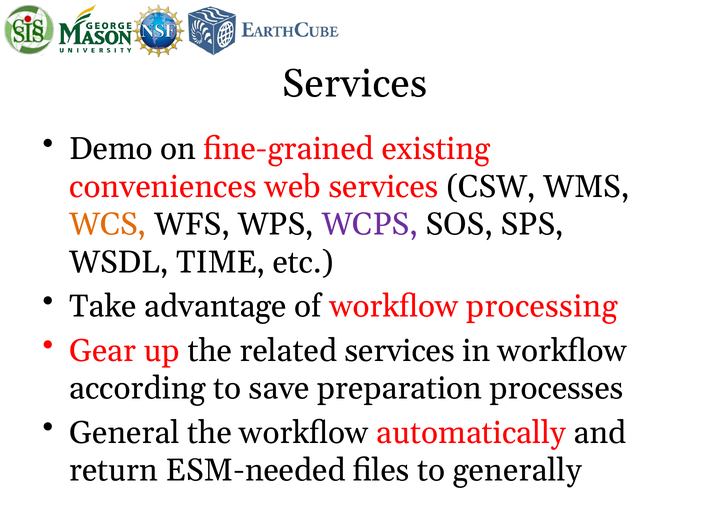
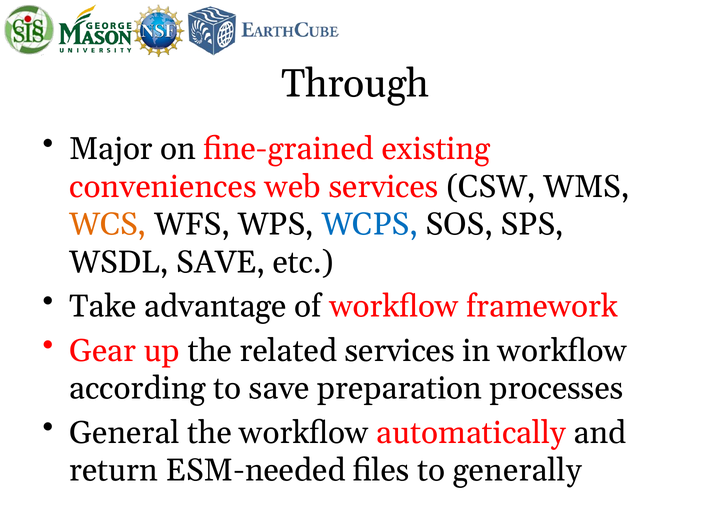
Services at (355, 84): Services -> Through
Demo: Demo -> Major
WCPS colour: purple -> blue
WSDL TIME: TIME -> SAVE
processing: processing -> framework
